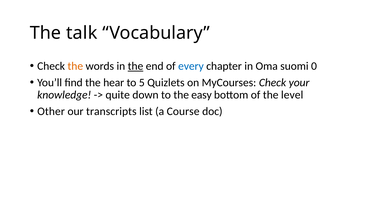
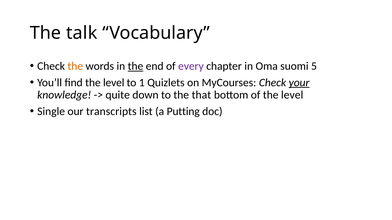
every colour: blue -> purple
0: 0 -> 5
find the hear: hear -> level
5: 5 -> 1
your underline: none -> present
easy: easy -> that
Other: Other -> Single
Course: Course -> Putting
